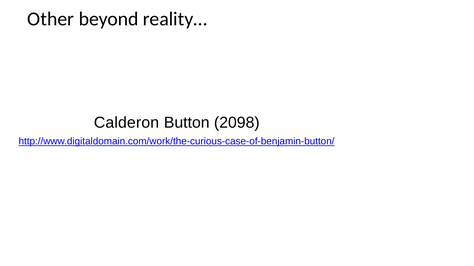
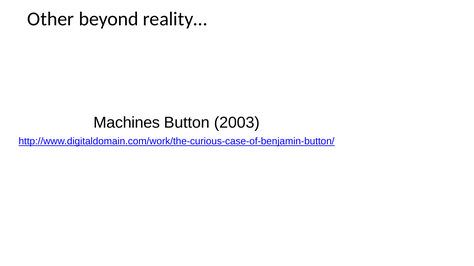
Calderon: Calderon -> Machines
2098: 2098 -> 2003
